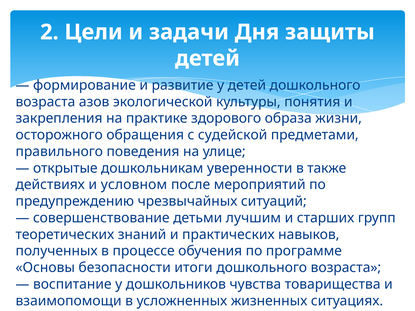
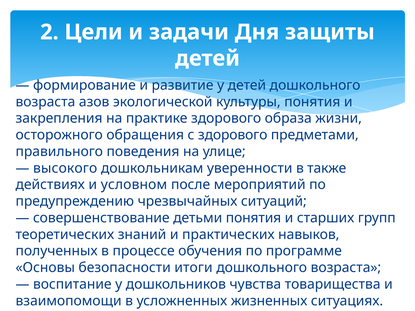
с судейской: судейской -> здорового
открытые: открытые -> высокого
детьми лучшим: лучшим -> понятия
